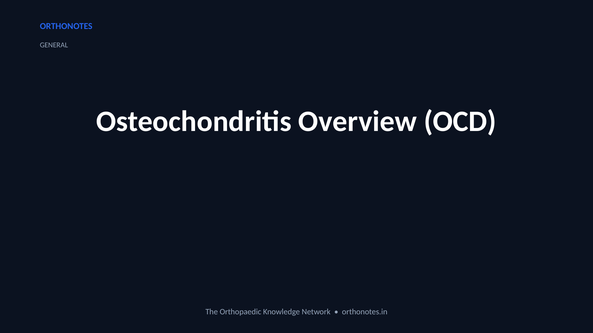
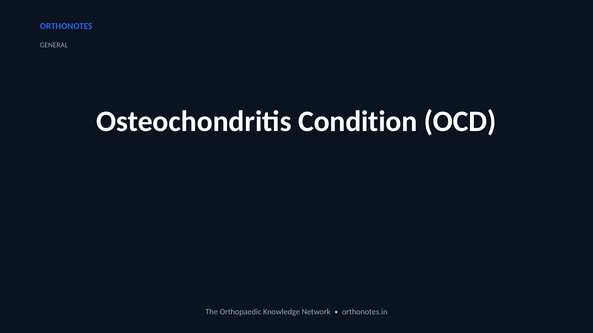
Overview: Overview -> Condition
